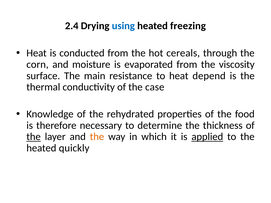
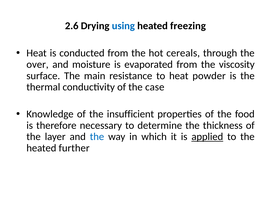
2.4: 2.4 -> 2.6
corn: corn -> over
depend: depend -> powder
rehydrated: rehydrated -> insufficient
the at (34, 137) underline: present -> none
the at (97, 137) colour: orange -> blue
quickly: quickly -> further
